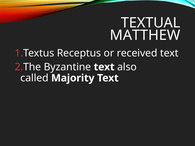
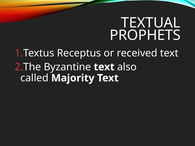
MATTHEW: MATTHEW -> PROPHETS
